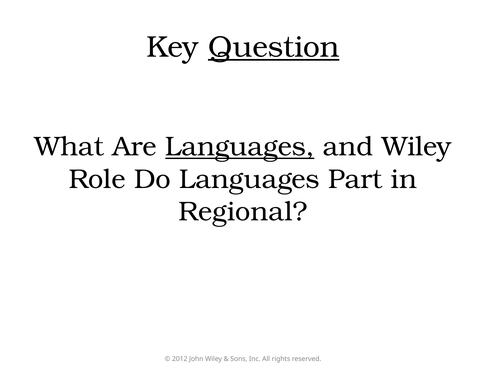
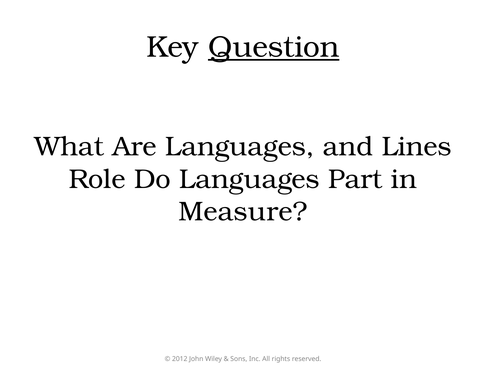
Languages at (240, 146) underline: present -> none
and Wiley: Wiley -> Lines
Regional: Regional -> Measure
